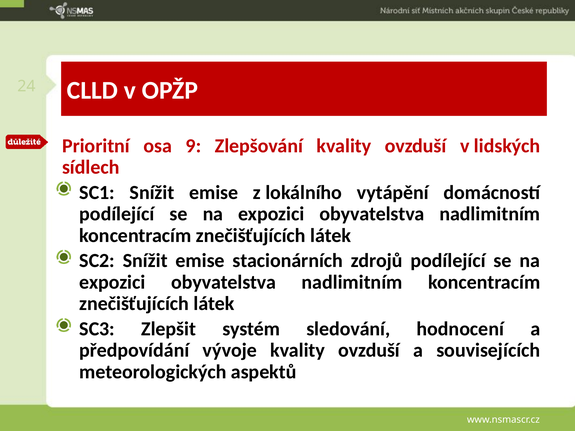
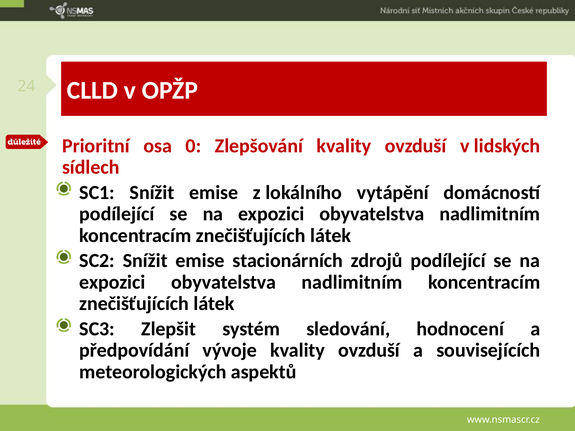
9: 9 -> 0
